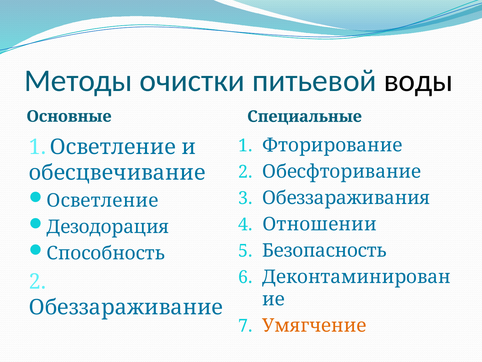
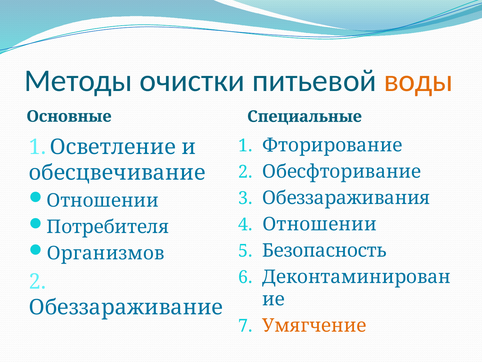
воды colour: black -> orange
Осветление at (103, 200): Осветление -> Отношении
Дезодорация: Дезодорация -> Потребителя
Способность: Способность -> Организмов
